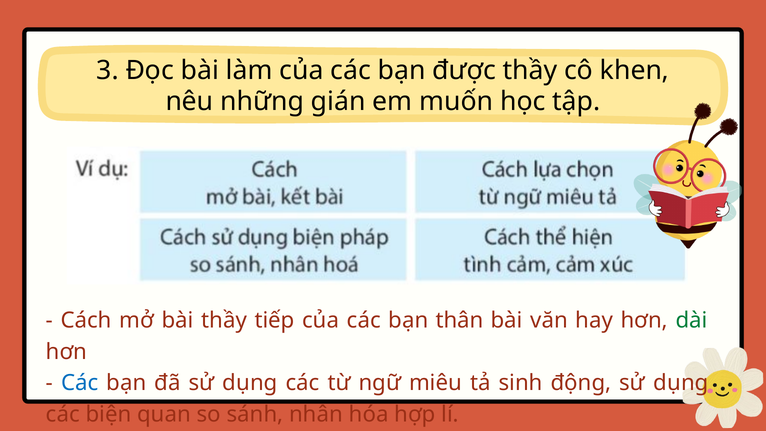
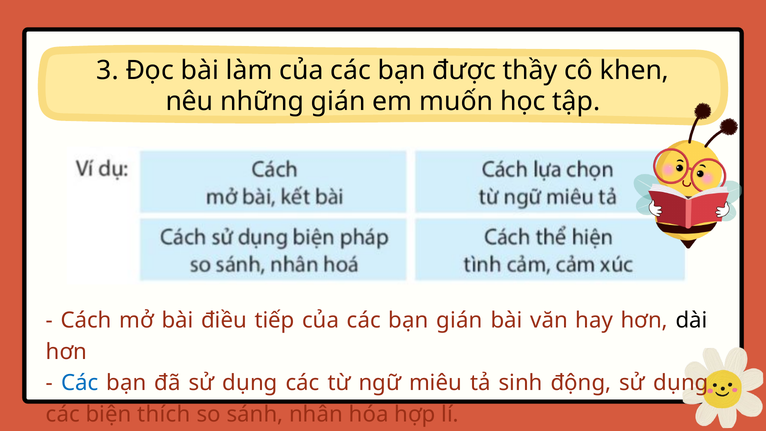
bài thầy: thầy -> điều
bạn thân: thân -> gián
dài colour: green -> black
quan: quan -> thích
